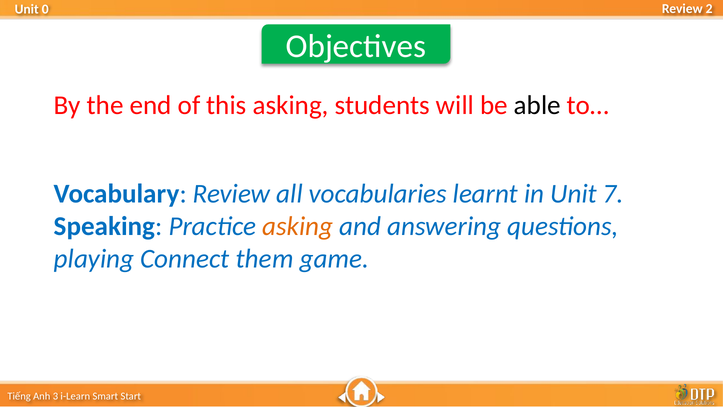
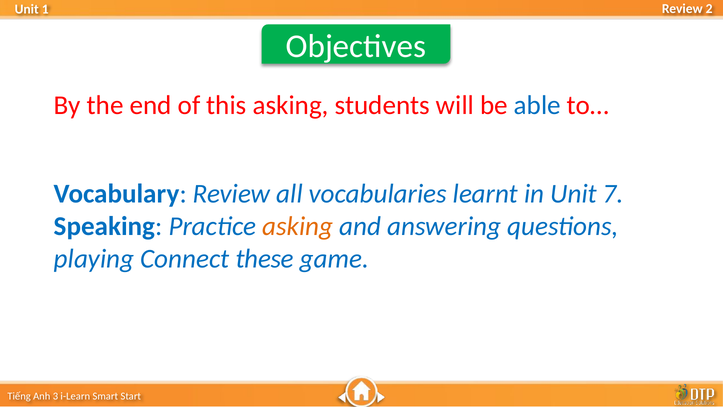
0: 0 -> 1
able colour: black -> blue
them: them -> these
